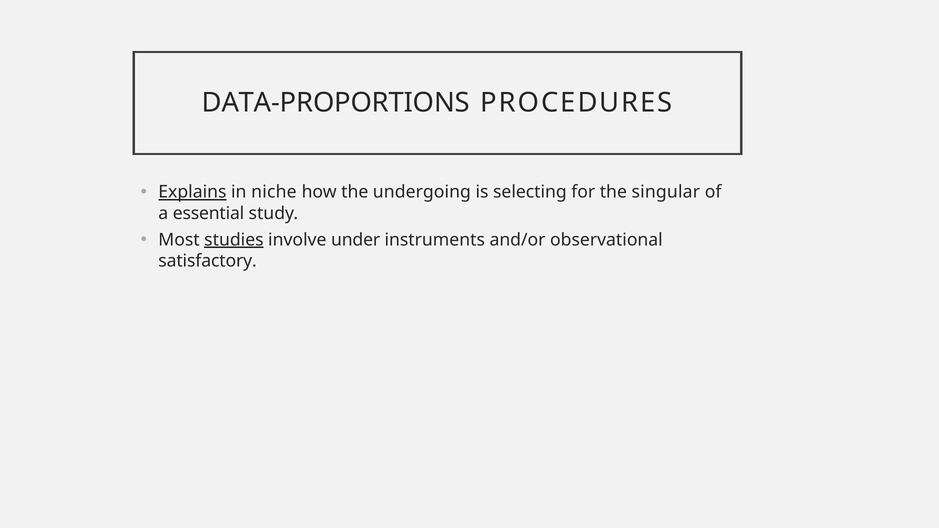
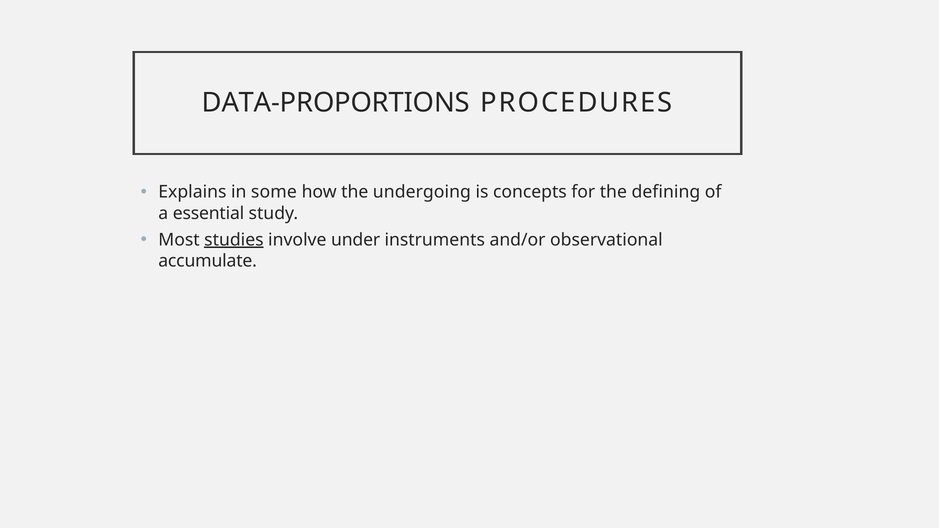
Explains underline: present -> none
niche: niche -> some
selecting: selecting -> concepts
singular: singular -> defining
satisfactory: satisfactory -> accumulate
